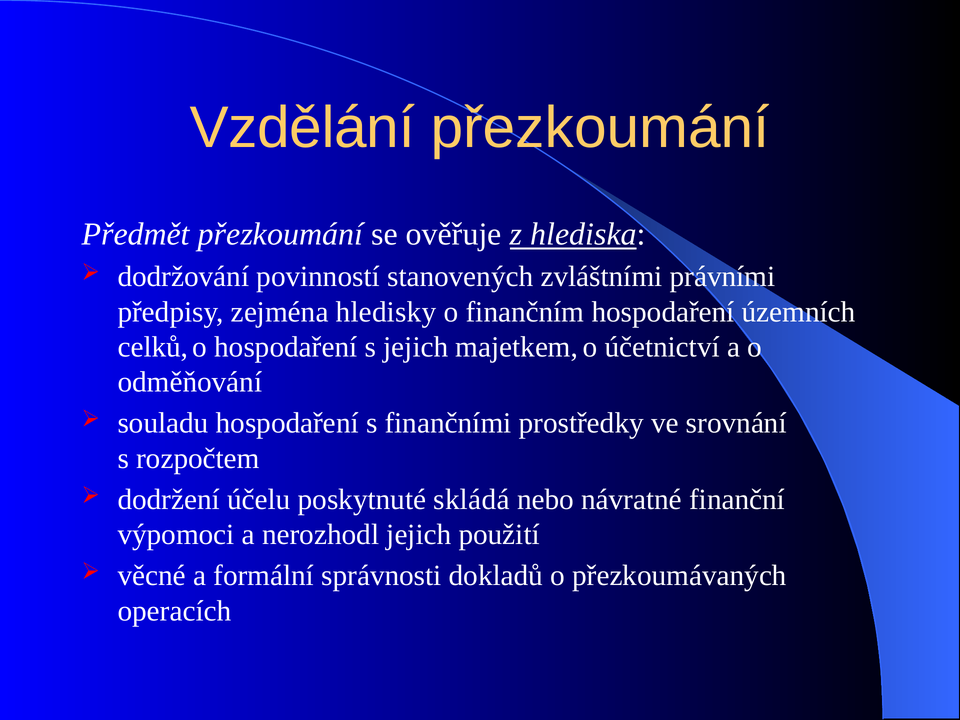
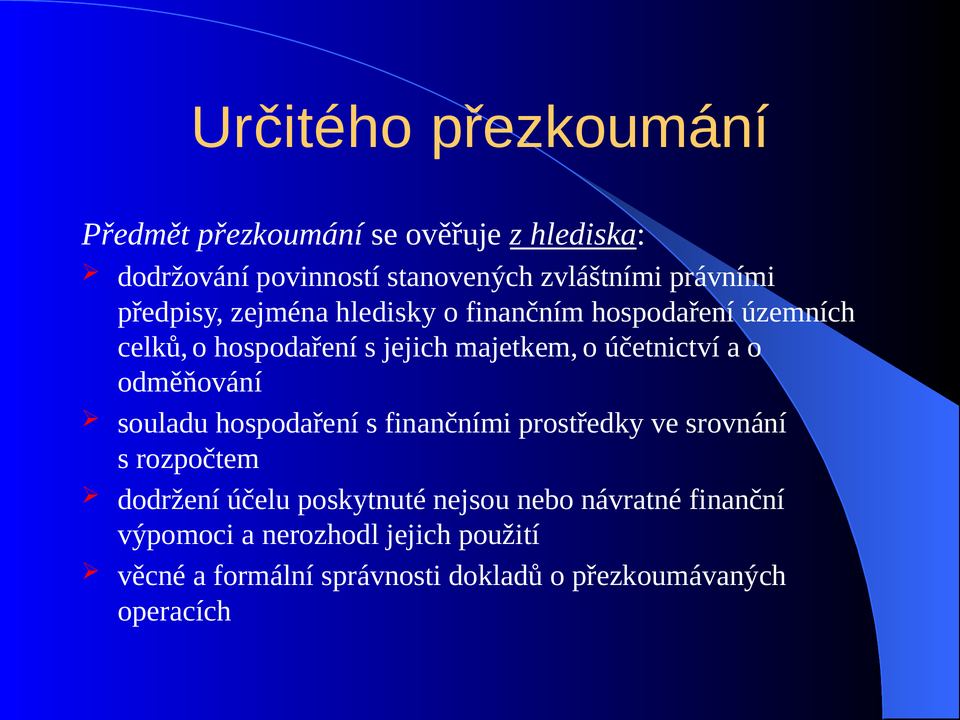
Vzdělání: Vzdělání -> Určitého
skládá: skládá -> nejsou
